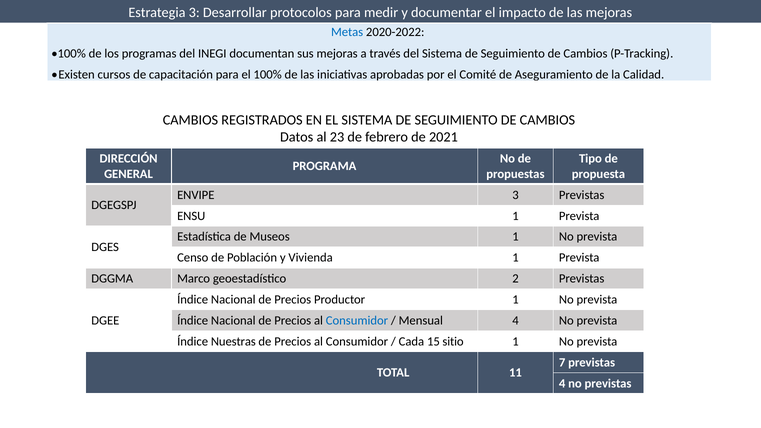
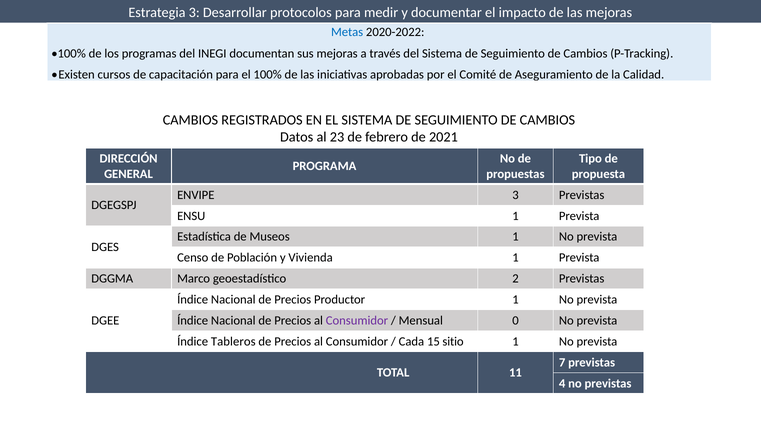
Consumidor at (357, 321) colour: blue -> purple
Mensual 4: 4 -> 0
Nuestras: Nuestras -> Tableros
